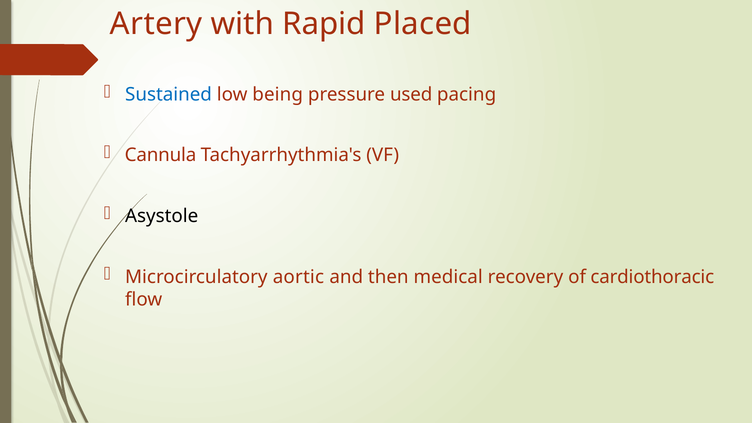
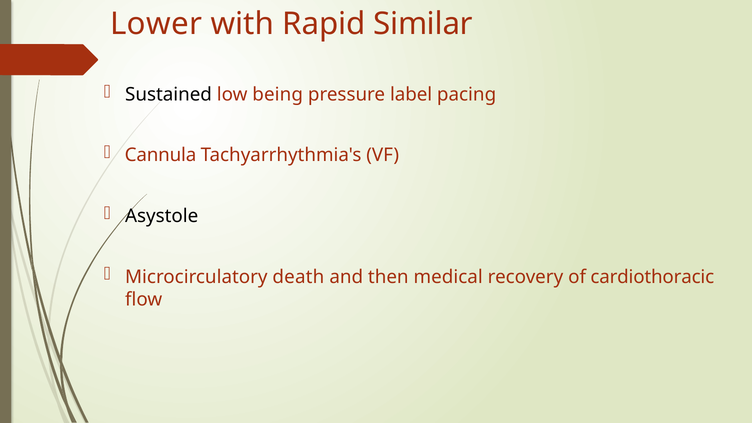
Artery: Artery -> Lower
Placed: Placed -> Similar
Sustained colour: blue -> black
used: used -> label
aortic: aortic -> death
